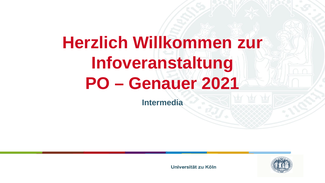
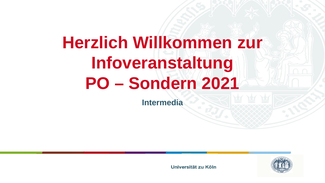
Genauer: Genauer -> Sondern
